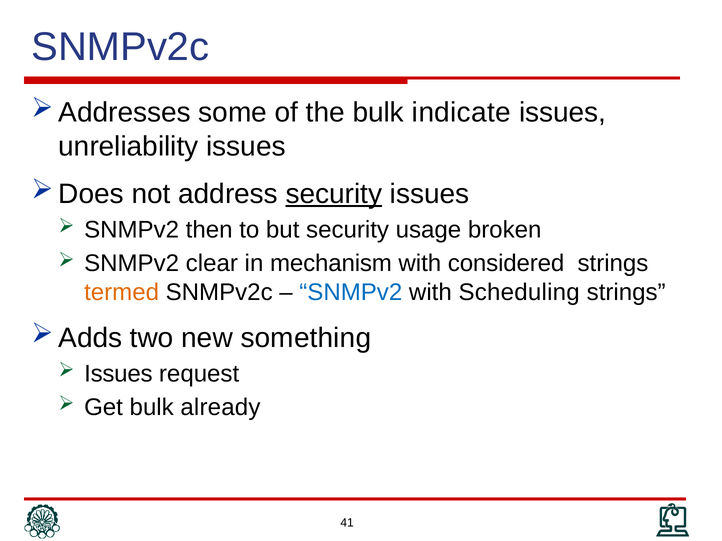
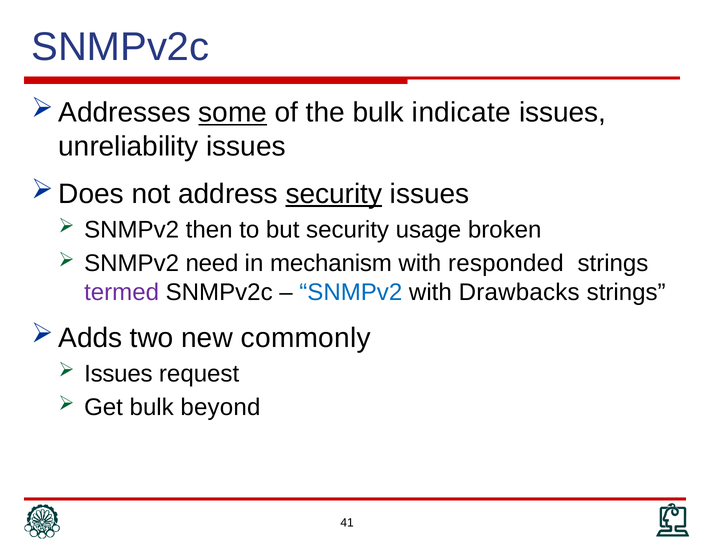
some underline: none -> present
clear: clear -> need
considered: considered -> responded
termed colour: orange -> purple
Scheduling: Scheduling -> Drawbacks
something: something -> commonly
already: already -> beyond
